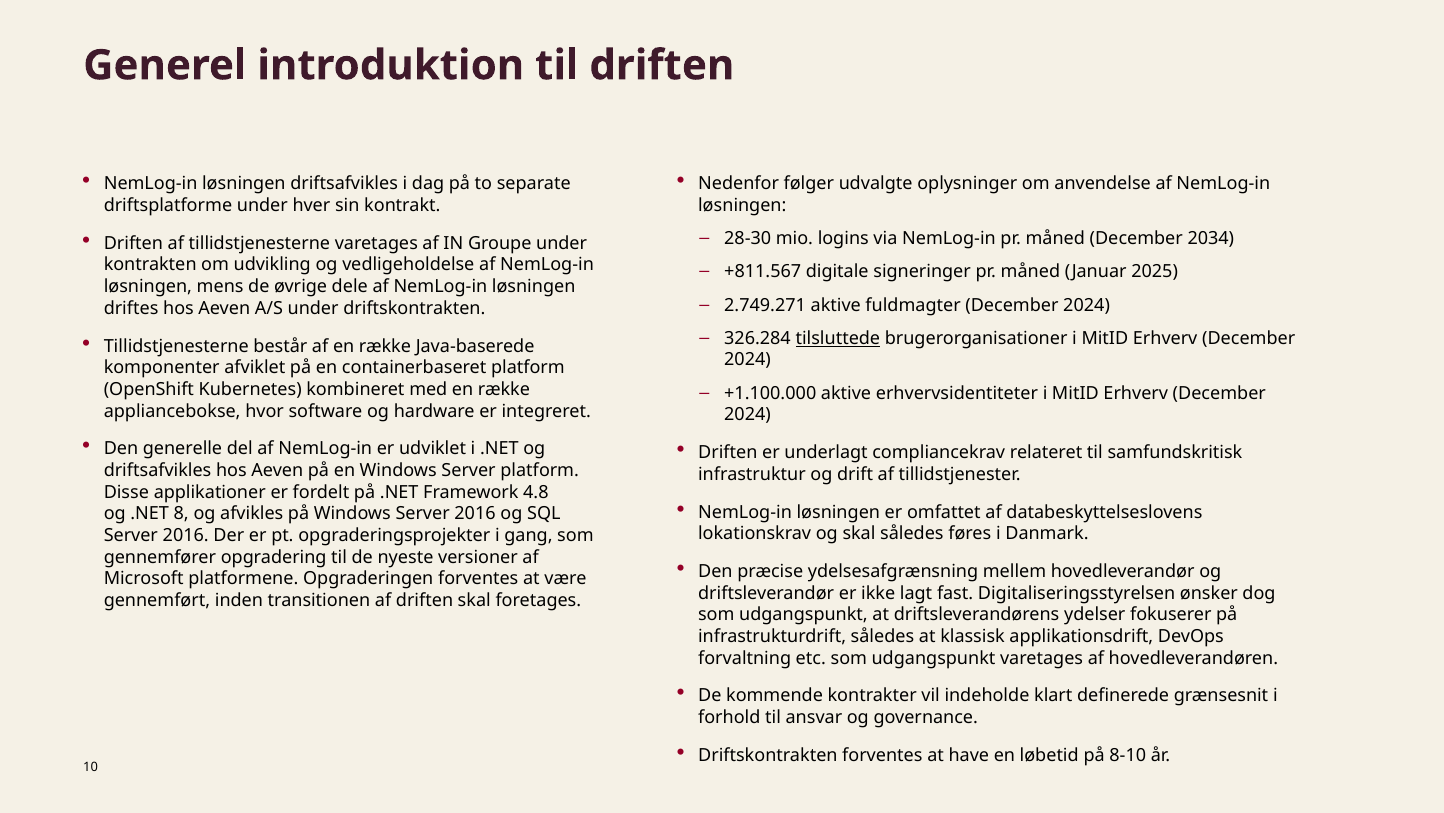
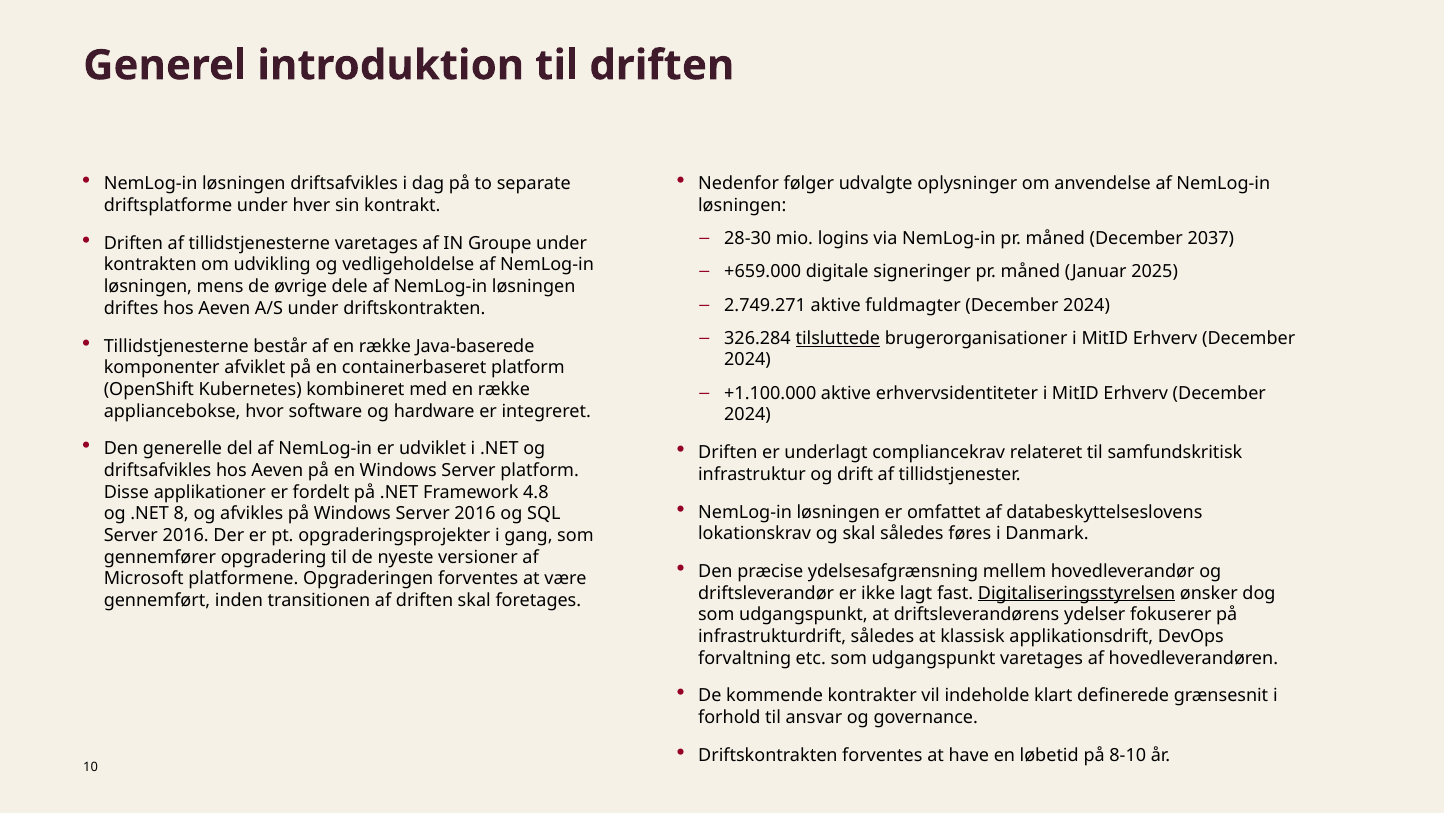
2034: 2034 -> 2037
+811.567: +811.567 -> +659.000
Digitaliseringsstyrelsen underline: none -> present
